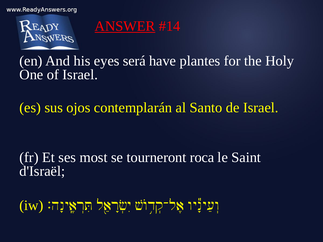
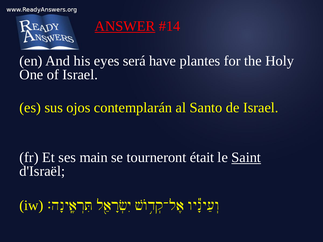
most: most -> main
roca: roca -> était
Saint underline: none -> present
